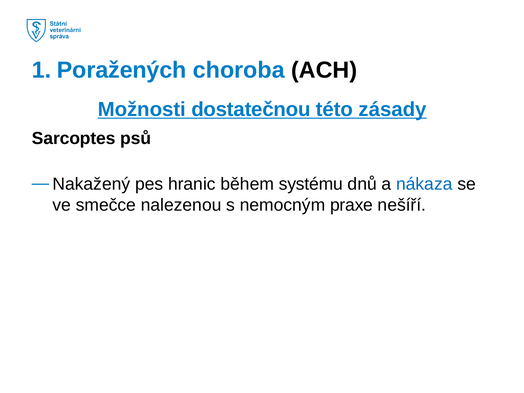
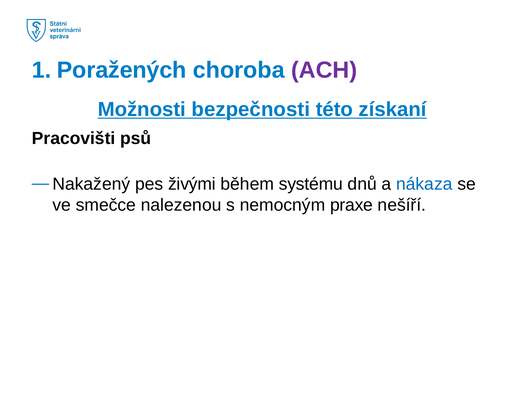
ACH colour: black -> purple
dostatečnou: dostatečnou -> bezpečnosti
zásady: zásady -> získaní
Sarcoptes: Sarcoptes -> Pracovišti
hranic: hranic -> živými
